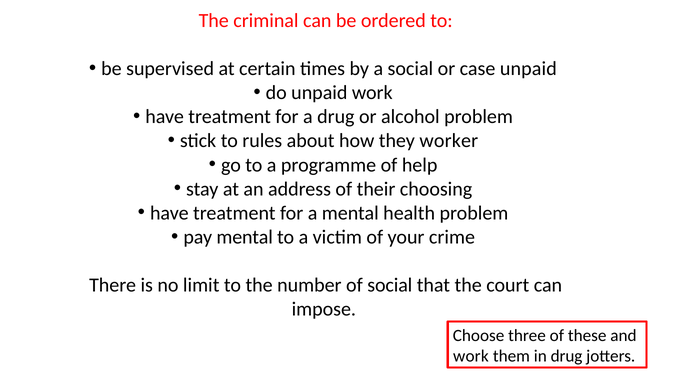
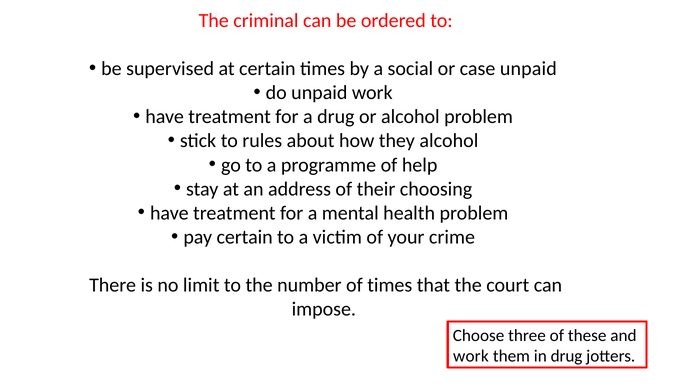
they worker: worker -> alcohol
pay mental: mental -> certain
of social: social -> times
